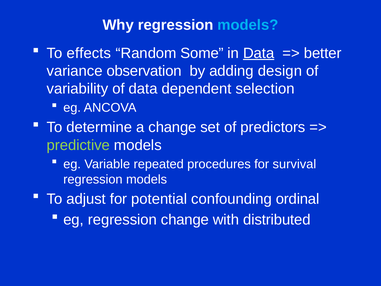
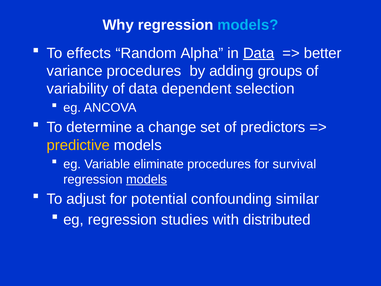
Some: Some -> Alpha
variance observation: observation -> procedures
design: design -> groups
predictive colour: light green -> yellow
repeated: repeated -> eliminate
models at (147, 179) underline: none -> present
ordinal: ordinal -> similar
regression change: change -> studies
